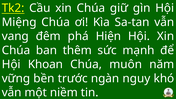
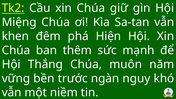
vang: vang -> khen
Khoan: Khoan -> Thắng
